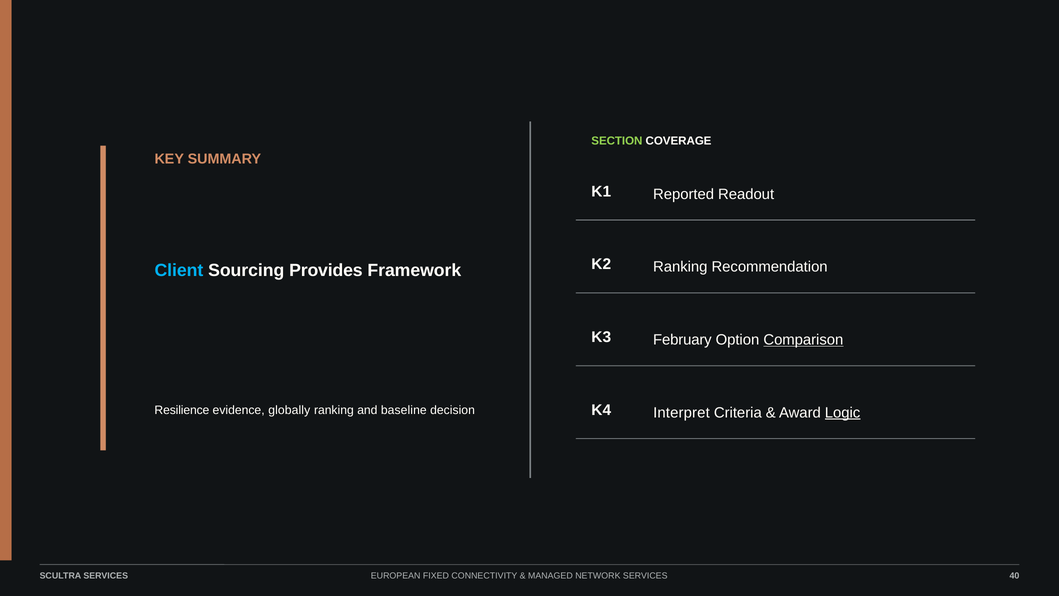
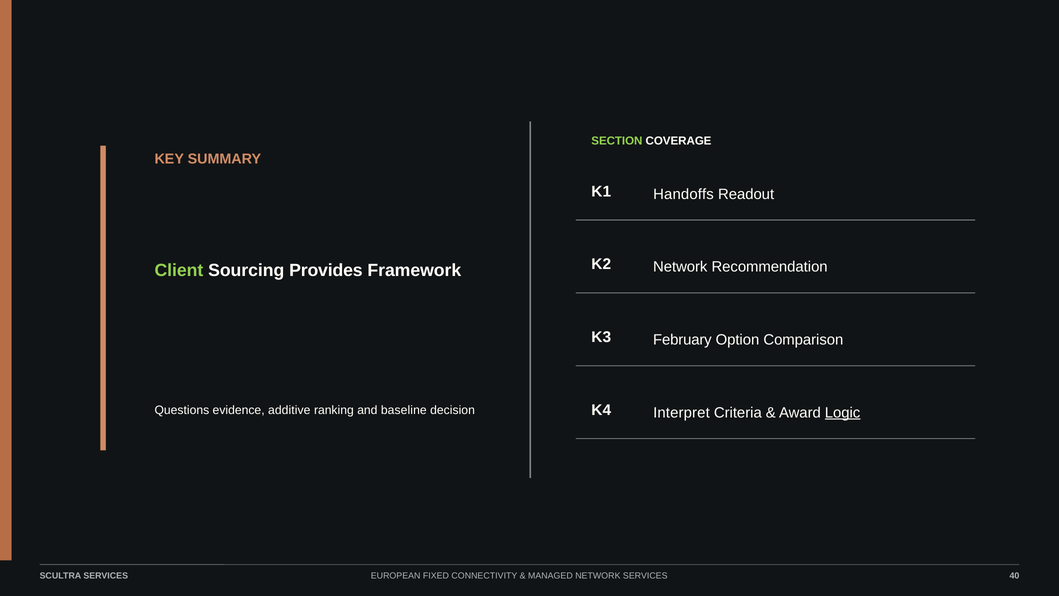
Reported: Reported -> Handoffs
K2 Ranking: Ranking -> Network
Client colour: light blue -> light green
Comparison underline: present -> none
Resilience: Resilience -> Questions
globally: globally -> additive
